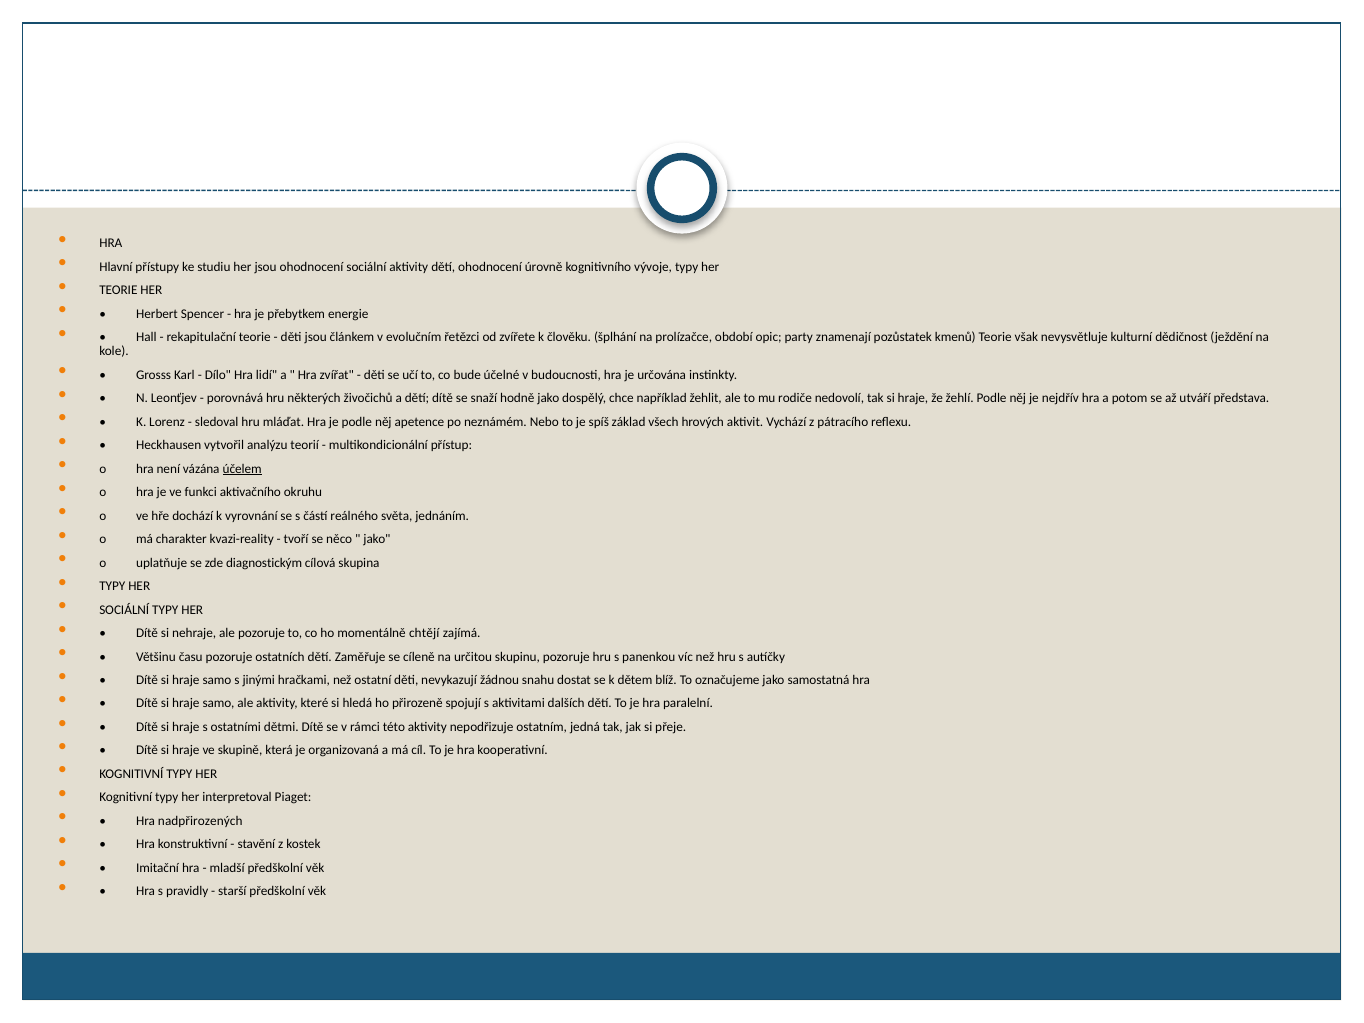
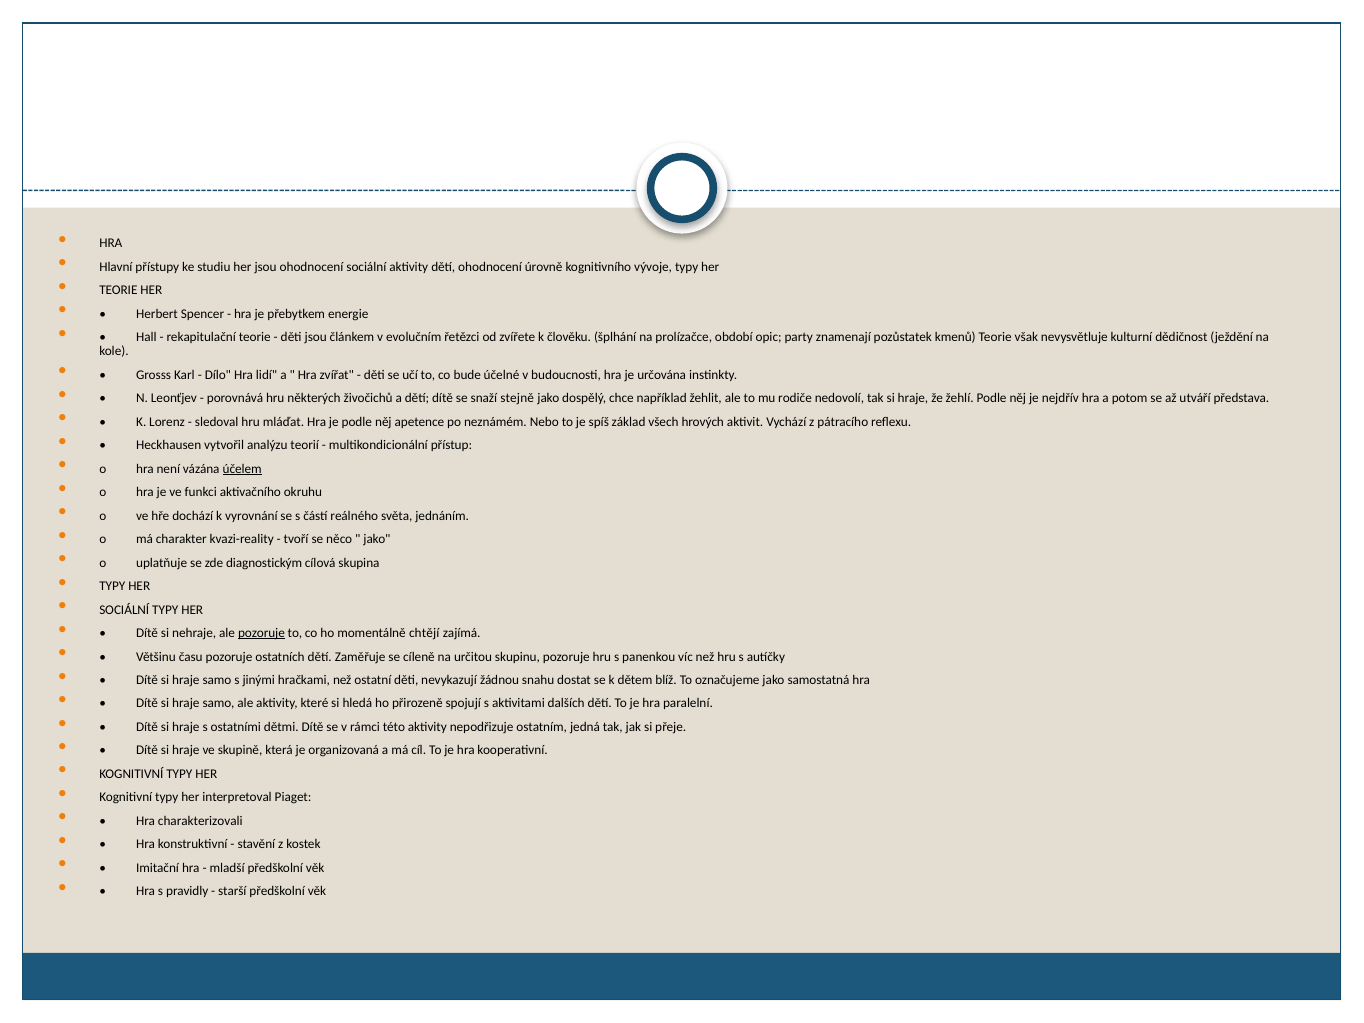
hodně: hodně -> stejně
pozoruje at (261, 633) underline: none -> present
nadpřirozených: nadpřirozených -> charakterizovali
